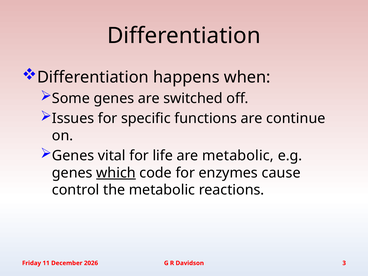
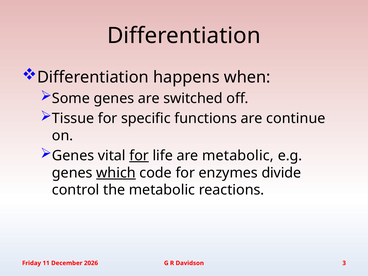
Issues: Issues -> Tissue
for at (139, 156) underline: none -> present
cause: cause -> divide
